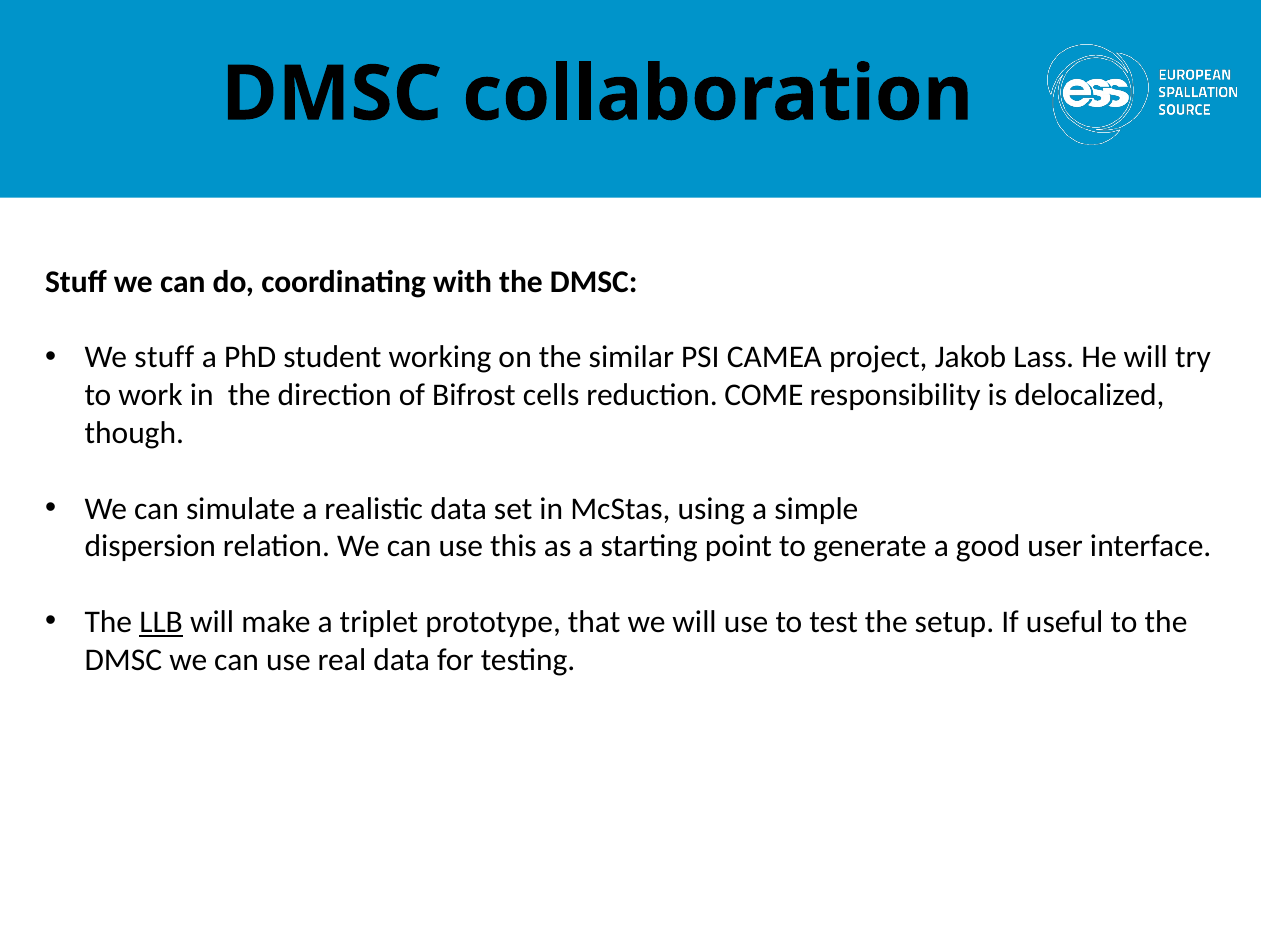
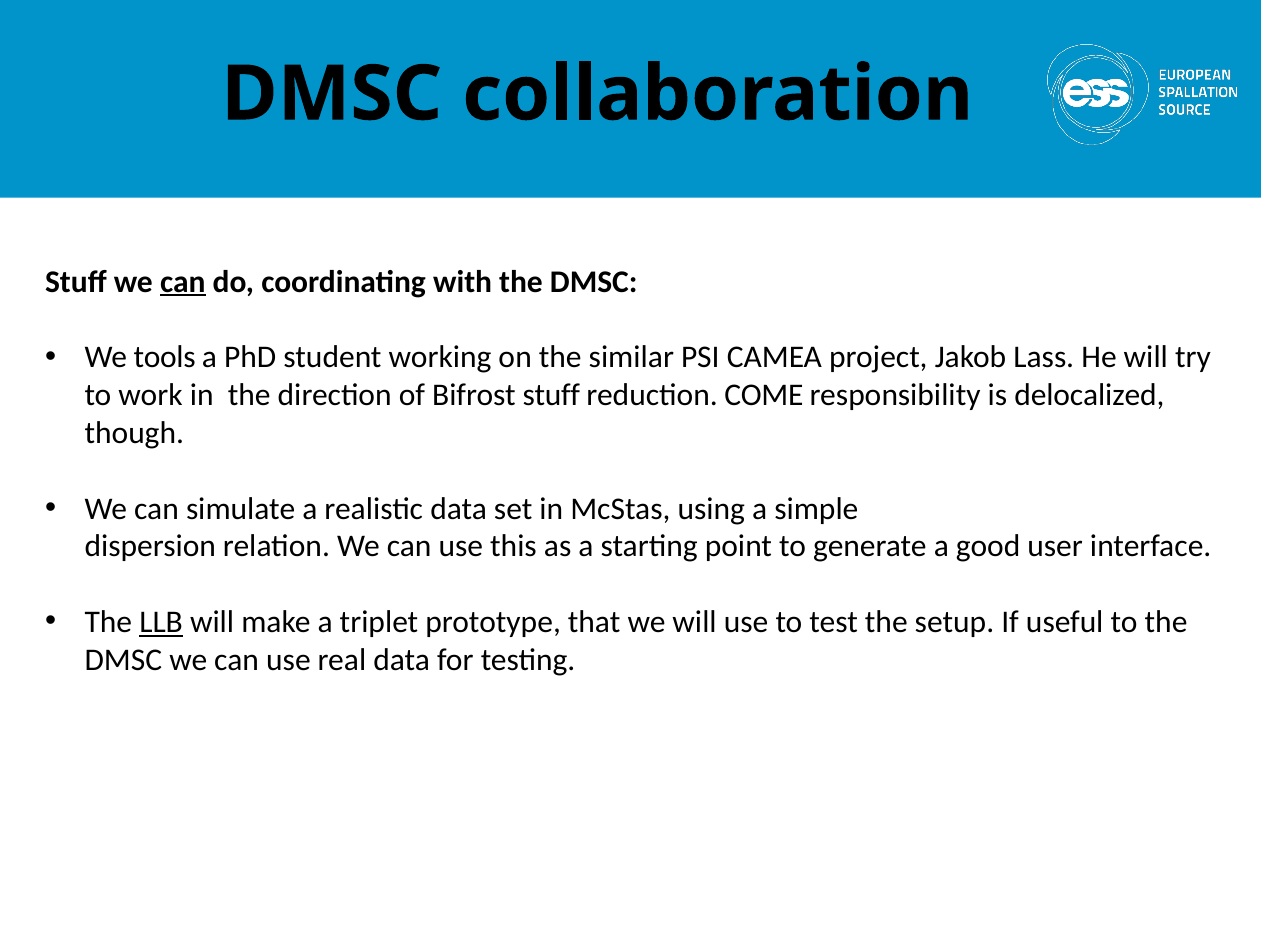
can at (183, 282) underline: none -> present
We stuff: stuff -> tools
Bifrost cells: cells -> stuff
